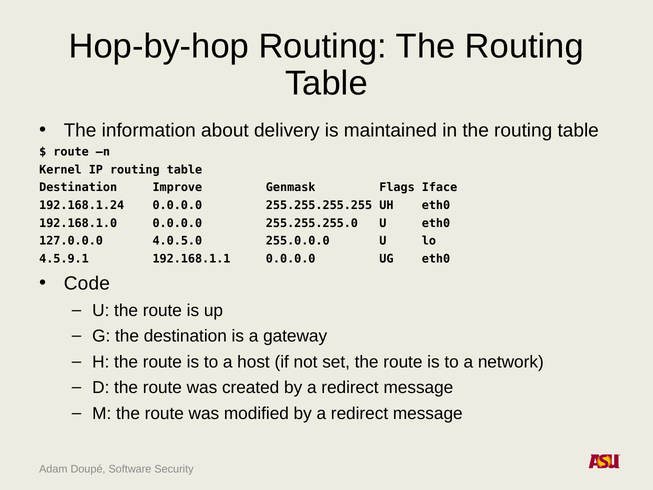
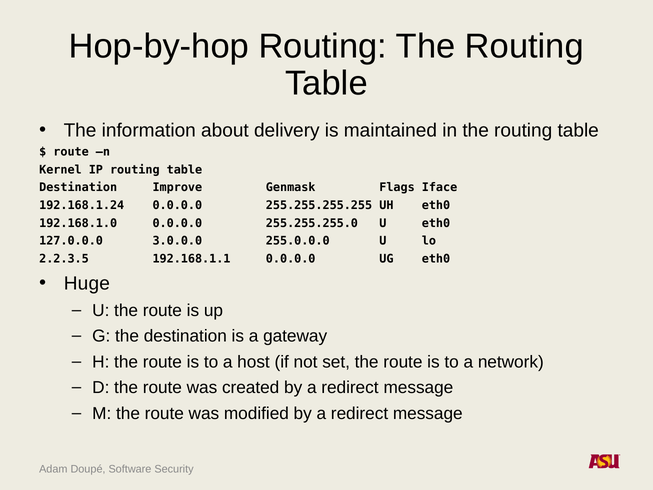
4.0.5.0: 4.0.5.0 -> 3.0.0.0
4.5.9.1: 4.5.9.1 -> 2.2.3.5
Code: Code -> Huge
